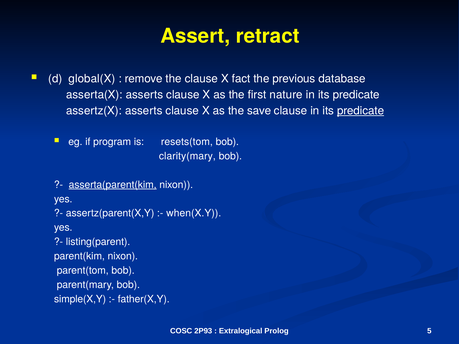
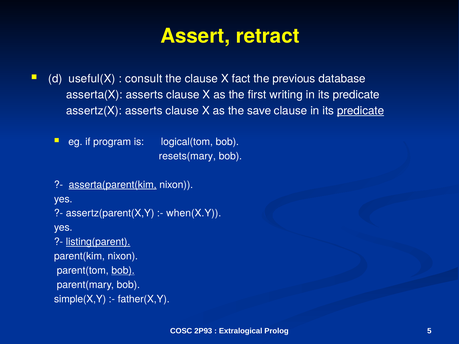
global(X: global(X -> useful(X
remove: remove -> consult
nature: nature -> writing
resets(tom: resets(tom -> logical(tom
clarity(mary: clarity(mary -> resets(mary
listing(parent underline: none -> present
bob at (123, 271) underline: none -> present
